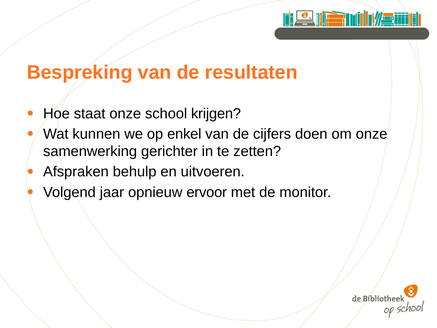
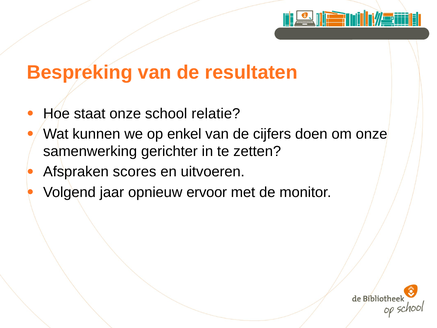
krijgen: krijgen -> relatie
behulp: behulp -> scores
